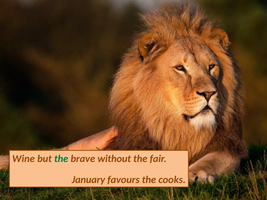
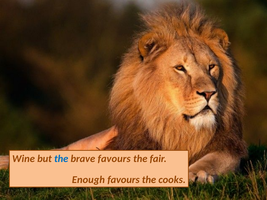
the at (61, 159) colour: green -> blue
brave without: without -> favours
January: January -> Enough
